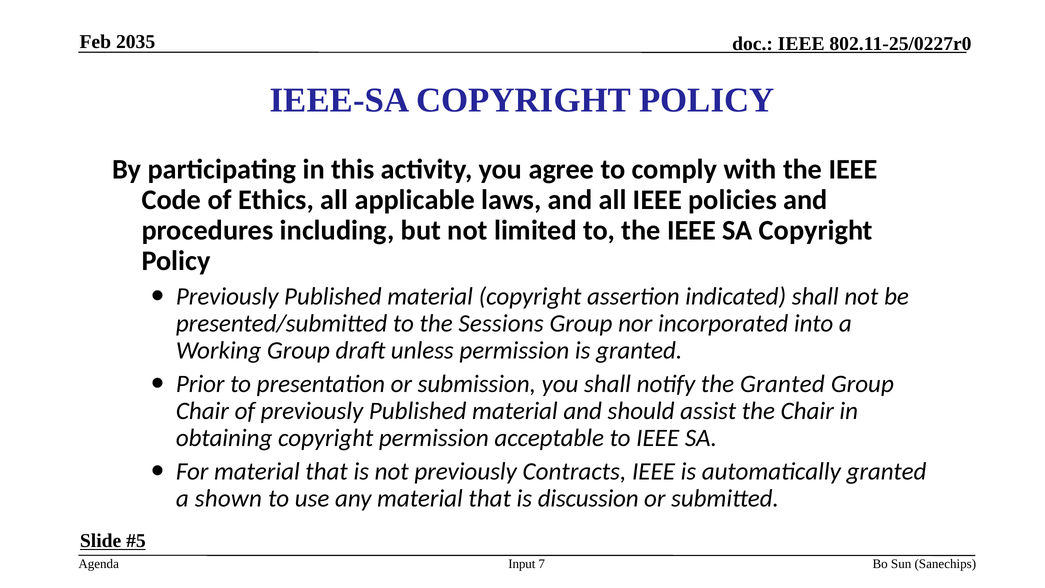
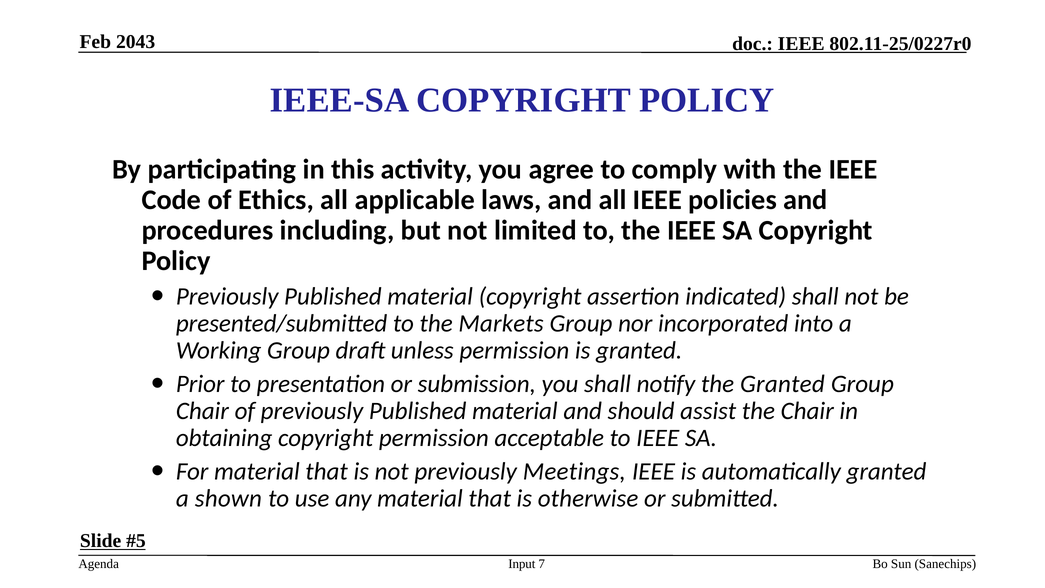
2035: 2035 -> 2043
Sessions: Sessions -> Markets
Contracts: Contracts -> Meetings
discussion: discussion -> otherwise
